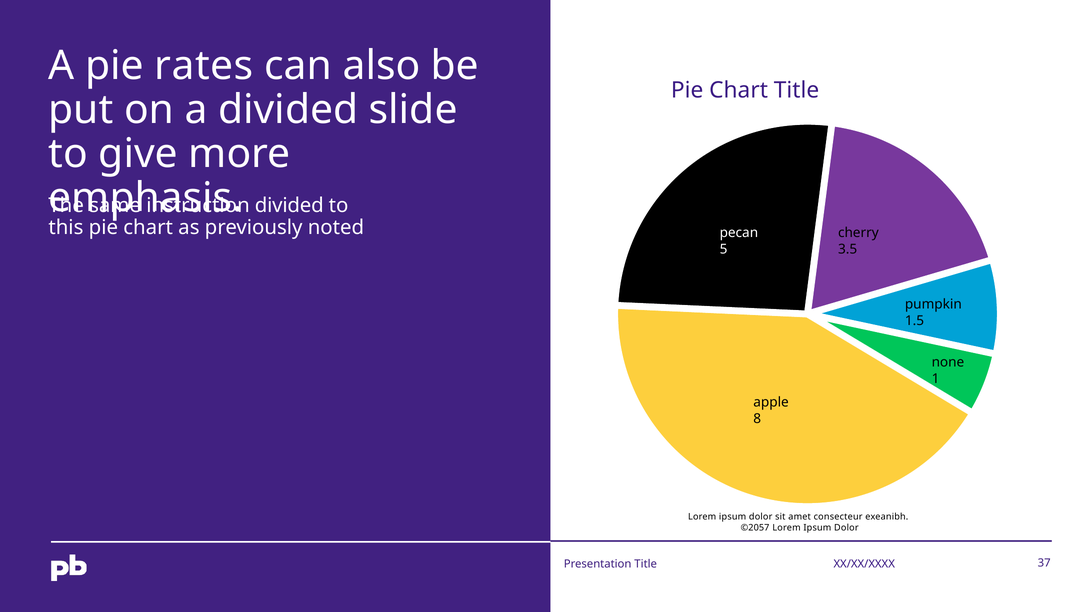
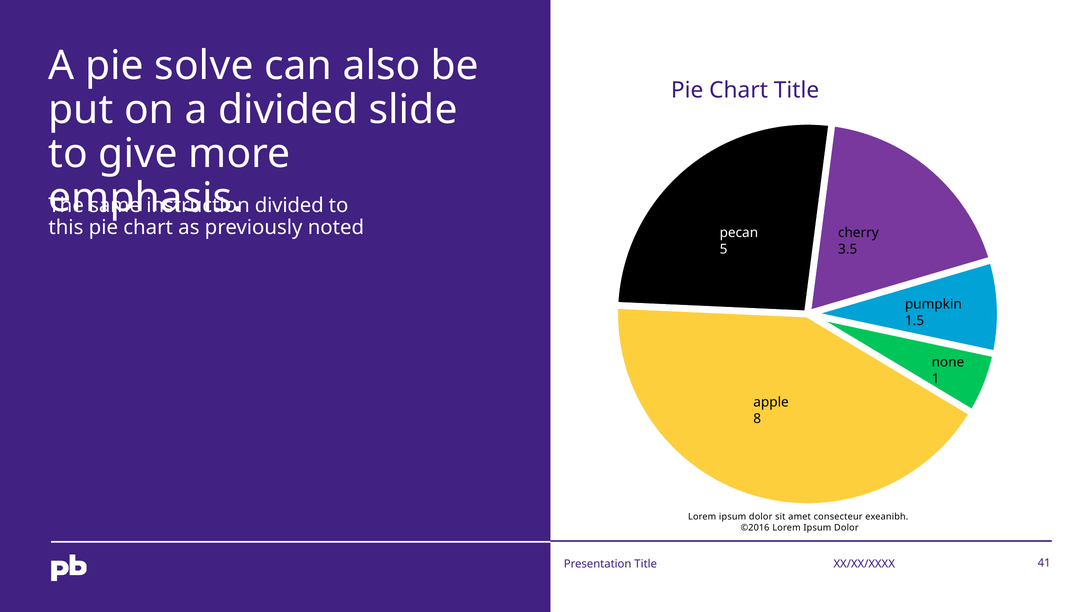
rates: rates -> solve
©2057: ©2057 -> ©2016
37: 37 -> 41
